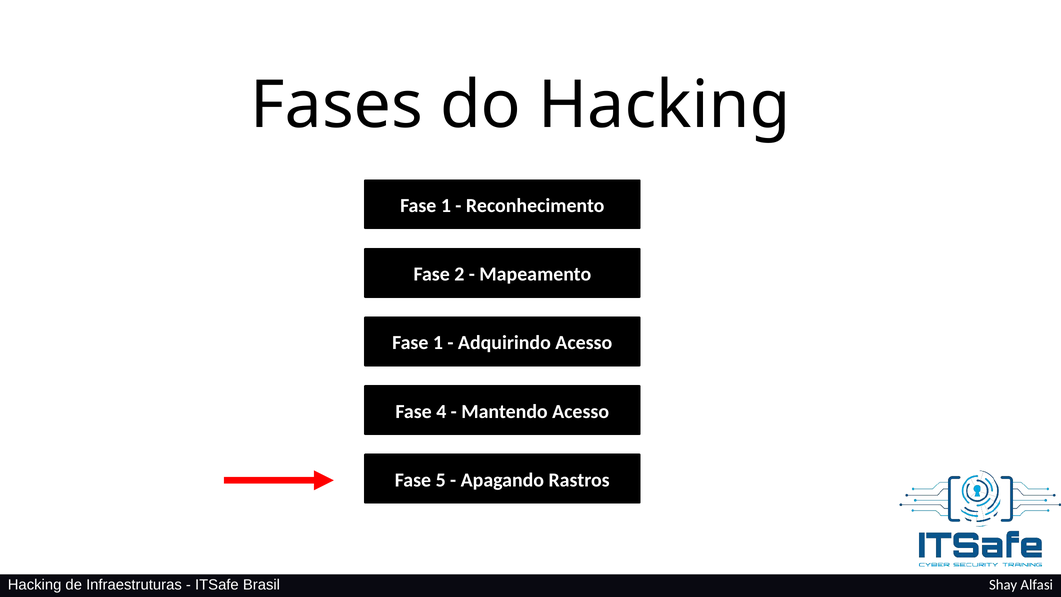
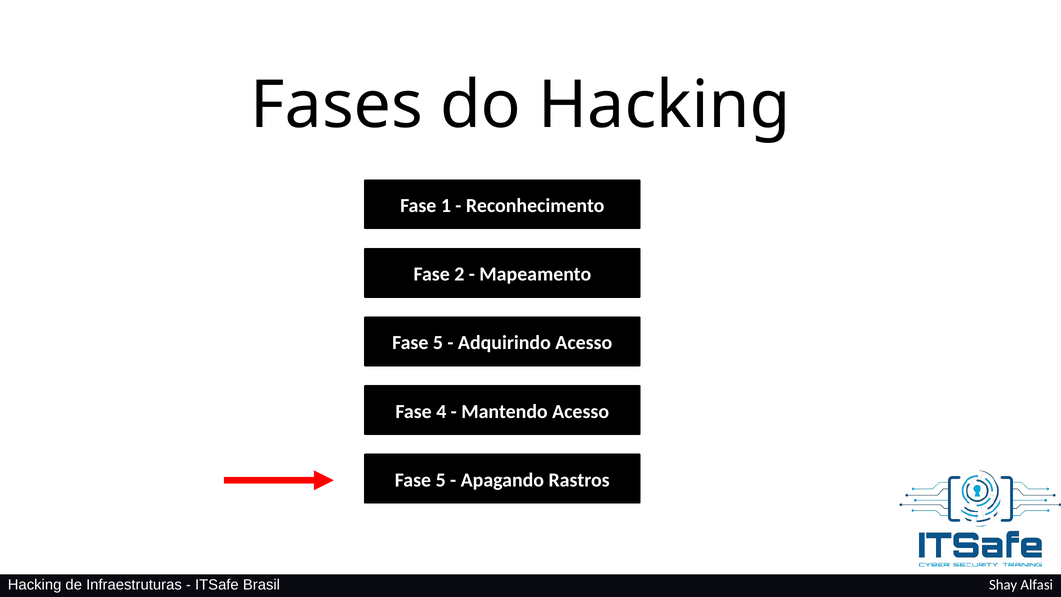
1 at (438, 343): 1 -> 5
